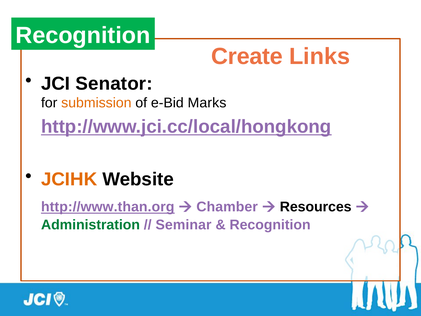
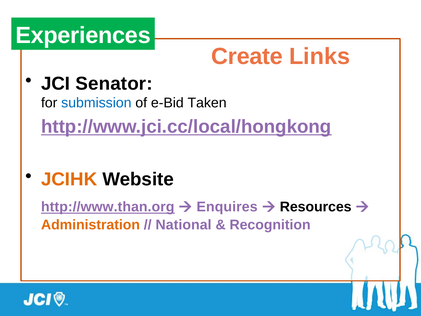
Recognition at (83, 35): Recognition -> Experiences
submission colour: orange -> blue
Marks: Marks -> Taken
Chamber: Chamber -> Enquires
Administration colour: green -> orange
Seminar: Seminar -> National
